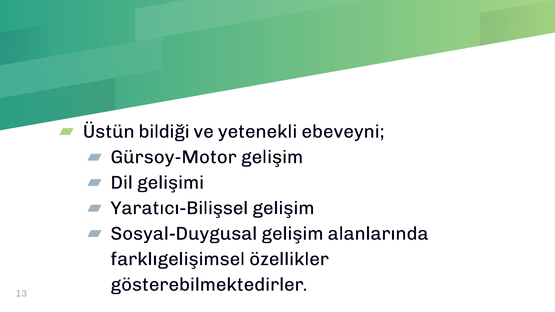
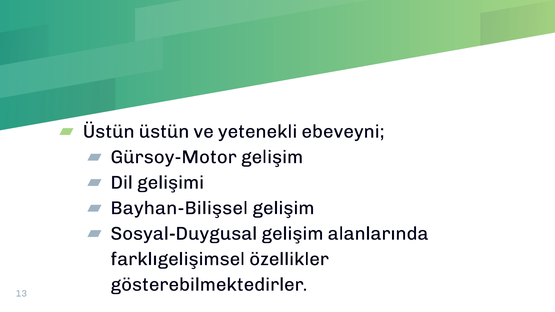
Üstün bildiği: bildiği -> üstün
Yaratıcı-Bilişsel: Yaratıcı-Bilişsel -> Bayhan-Bilişsel
